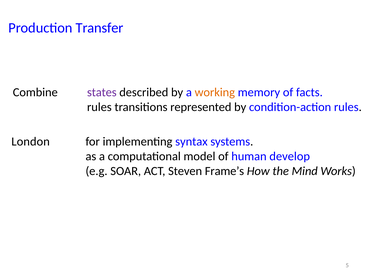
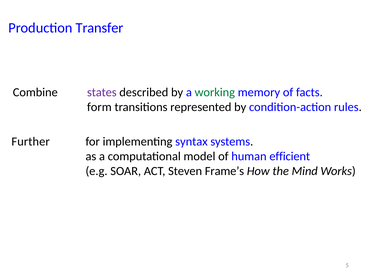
working colour: orange -> green
rules at (99, 107): rules -> form
London: London -> Further
develop: develop -> efficient
